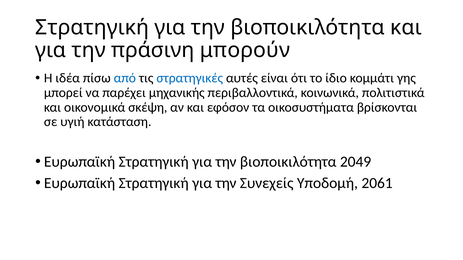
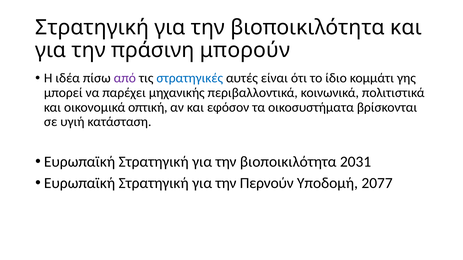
από colour: blue -> purple
σκέψη: σκέψη -> οπτική
2049: 2049 -> 2031
Συνεχείς: Συνεχείς -> Περνούν
2061: 2061 -> 2077
